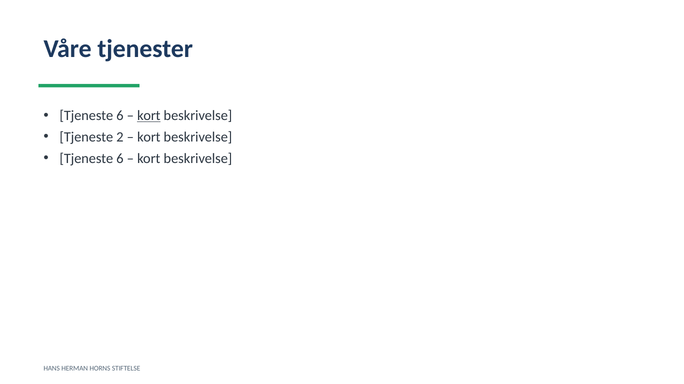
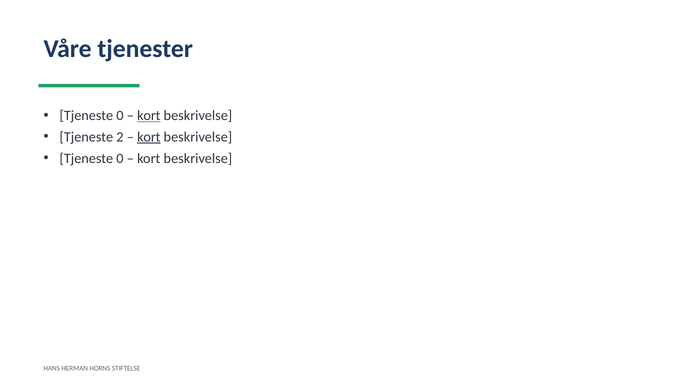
6 at (120, 116): 6 -> 0
kort at (149, 137) underline: none -> present
6 at (120, 159): 6 -> 0
